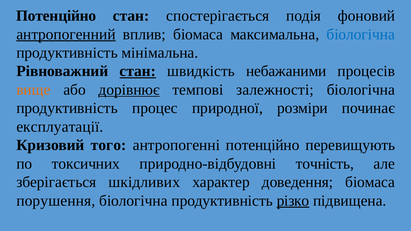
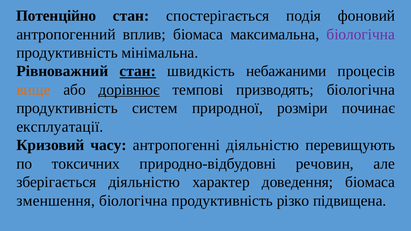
антропогенний underline: present -> none
біологічна at (361, 34) colour: blue -> purple
залежності: залежності -> призводять
процес: процес -> систем
того: того -> часу
антропогенні потенційно: потенційно -> діяльністю
точність: точність -> речовин
зберігається шкідливих: шкідливих -> діяльністю
порушення: порушення -> зменшення
різко underline: present -> none
